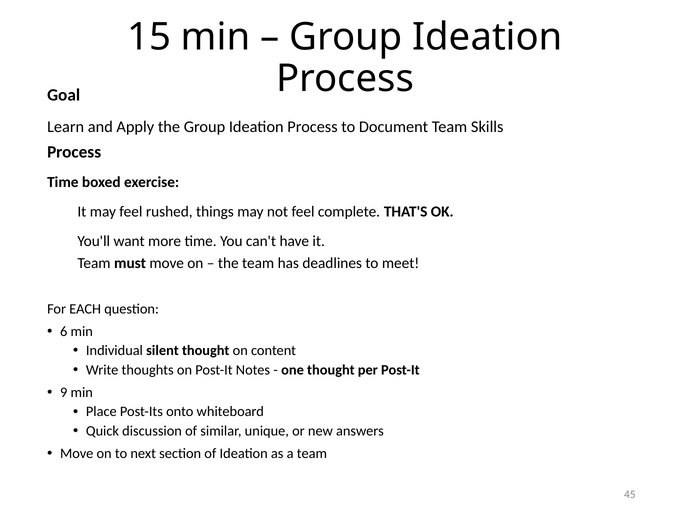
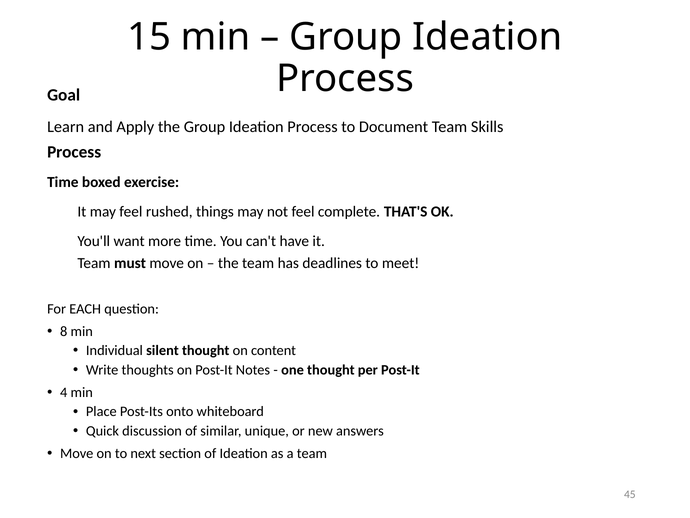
6: 6 -> 8
9: 9 -> 4
